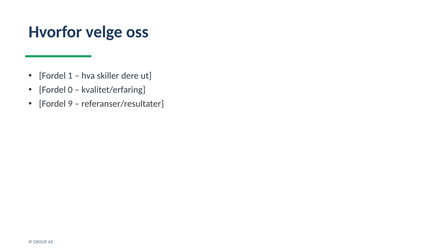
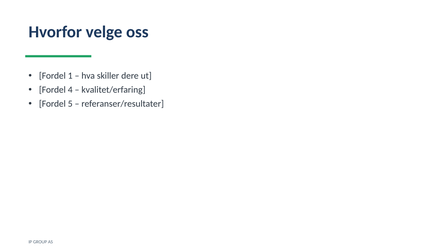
0: 0 -> 4
9: 9 -> 5
